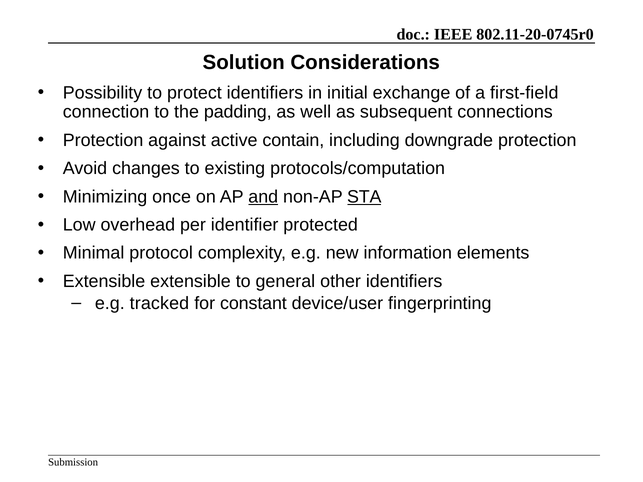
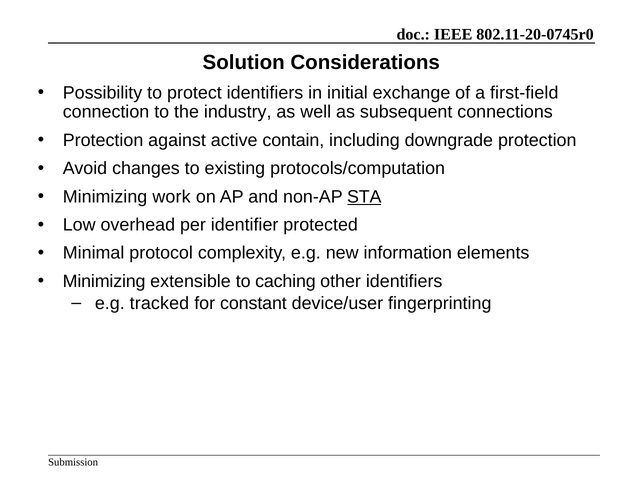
padding: padding -> industry
once: once -> work
and underline: present -> none
Extensible at (104, 281): Extensible -> Minimizing
general: general -> caching
